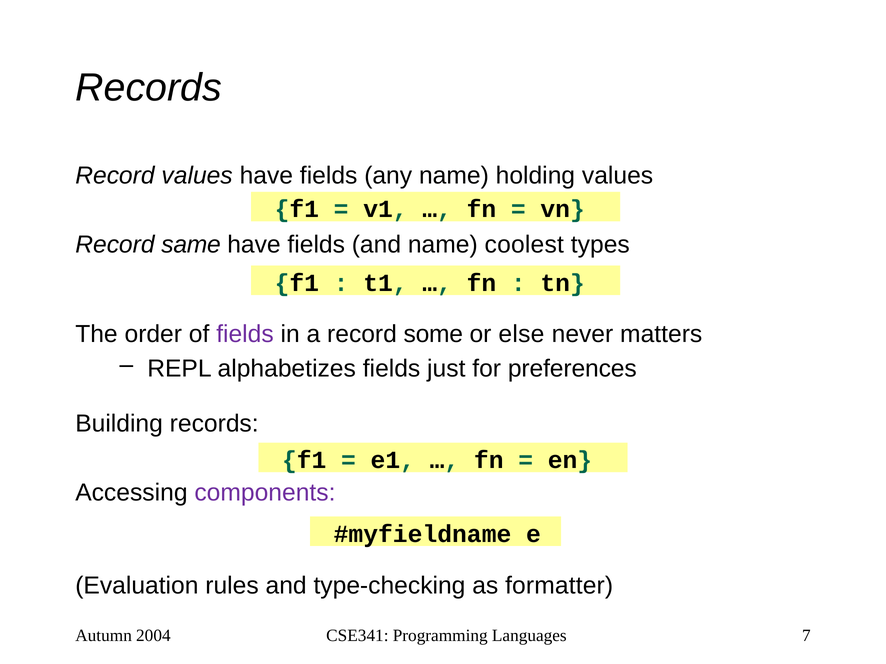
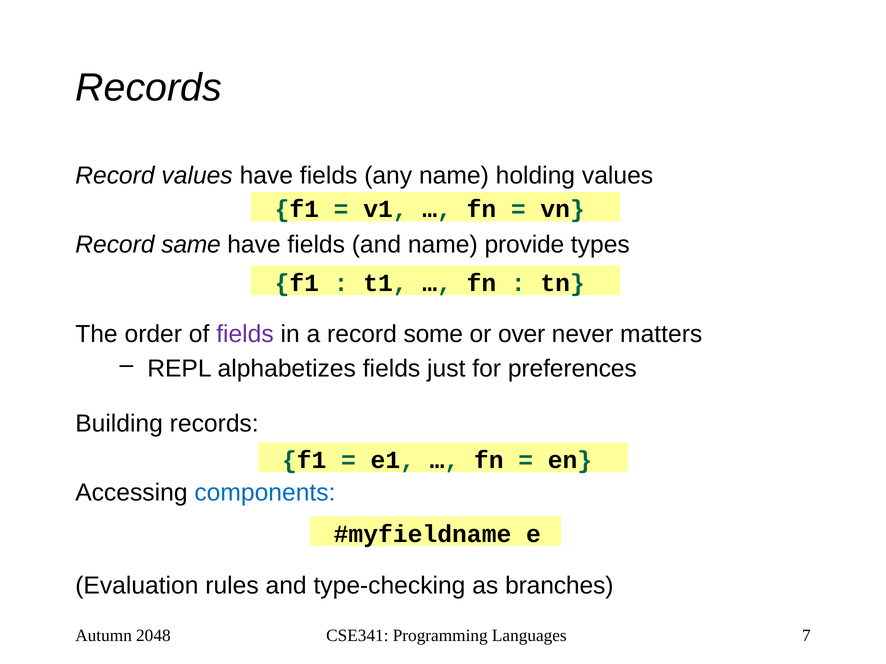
coolest: coolest -> provide
else: else -> over
components colour: purple -> blue
formatter: formatter -> branches
2004: 2004 -> 2048
